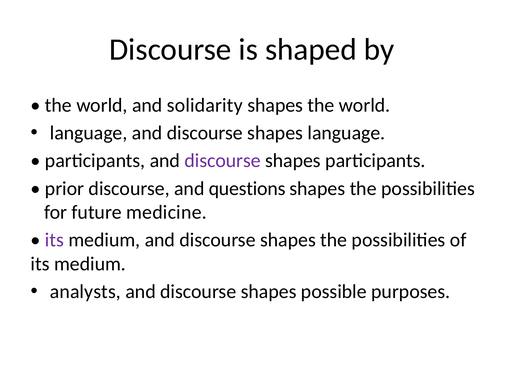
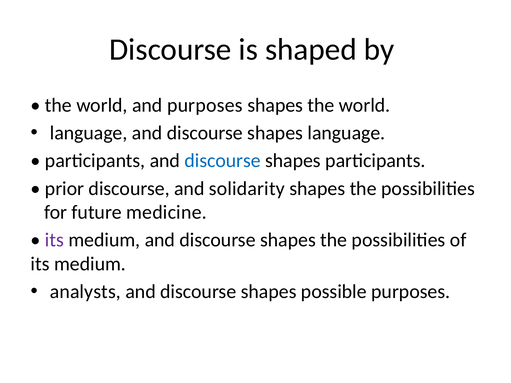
and solidarity: solidarity -> purposes
discourse at (223, 161) colour: purple -> blue
questions: questions -> solidarity
